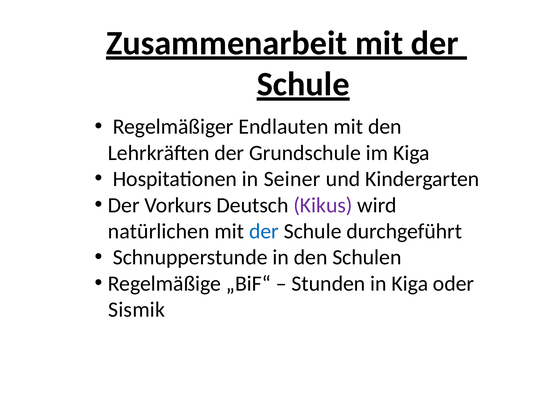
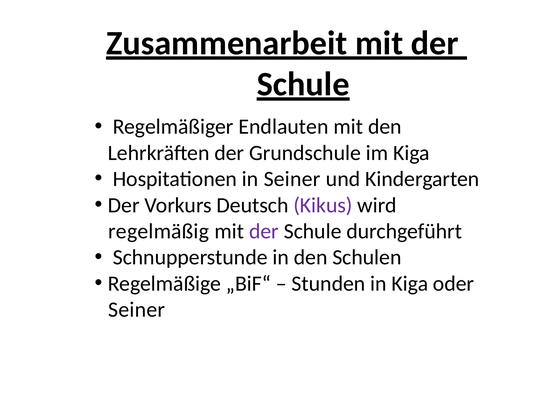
natürlichen: natürlichen -> regelmäßig
der at (264, 231) colour: blue -> purple
Sismik at (137, 310): Sismik -> Seiner
